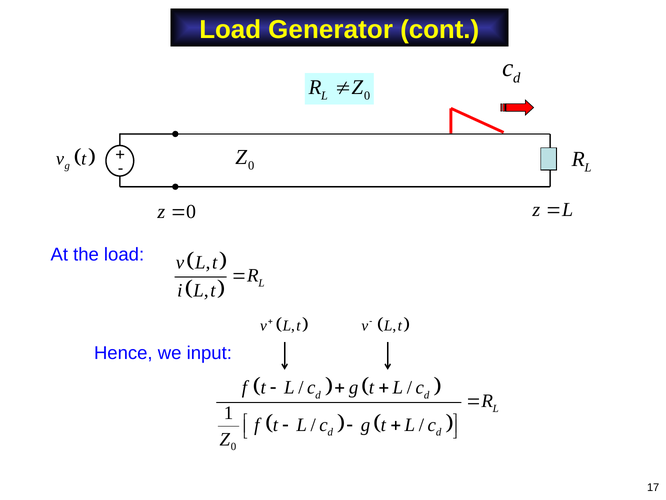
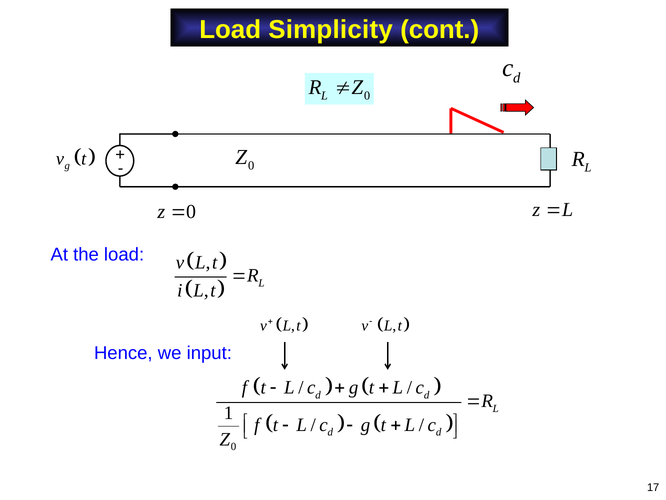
Generator: Generator -> Simplicity
